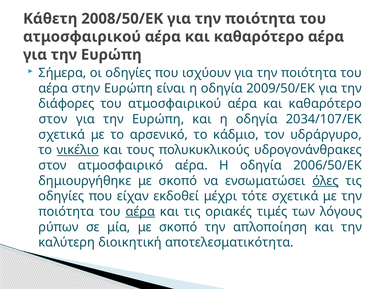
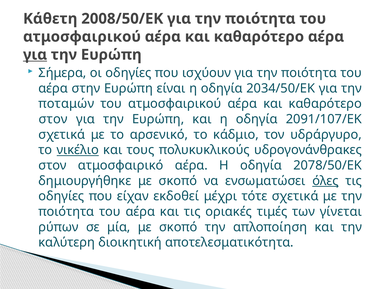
για at (35, 55) underline: none -> present
2009/50/ΕΚ: 2009/50/ΕΚ -> 2034/50/ΕΚ
διάφορες: διάφορες -> ποταμών
2034/107/ΕΚ: 2034/107/ΕΚ -> 2091/107/ΕΚ
2006/50/ΕΚ: 2006/50/ΕΚ -> 2078/50/ΕΚ
αέρα at (140, 211) underline: present -> none
λόγους: λόγους -> γίνεται
